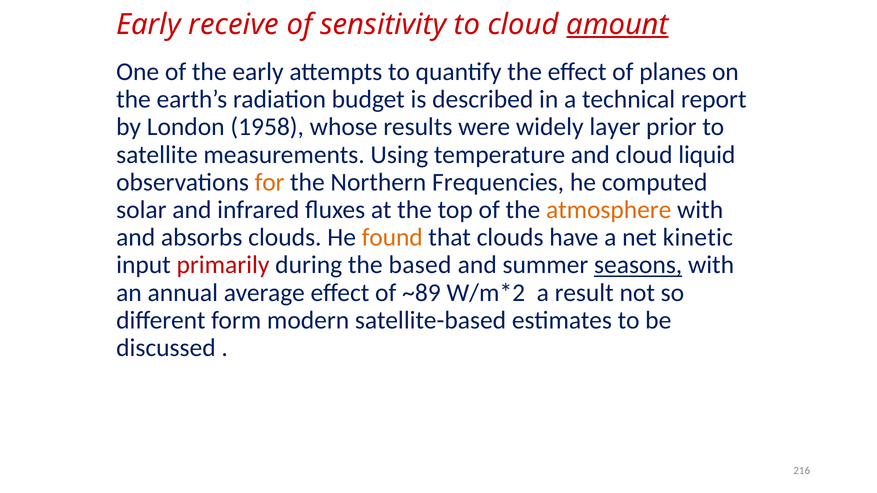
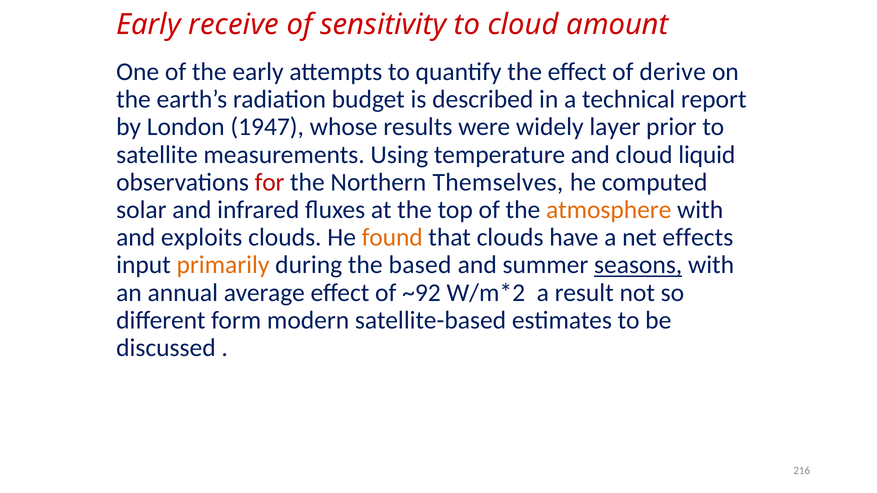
amount underline: present -> none
planes: planes -> derive
1958: 1958 -> 1947
for colour: orange -> red
Frequencies: Frequencies -> Themselves
absorbs: absorbs -> exploits
kinetic: kinetic -> effects
primarily colour: red -> orange
~89: ~89 -> ~92
